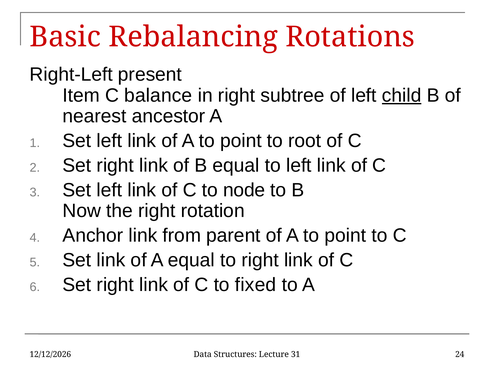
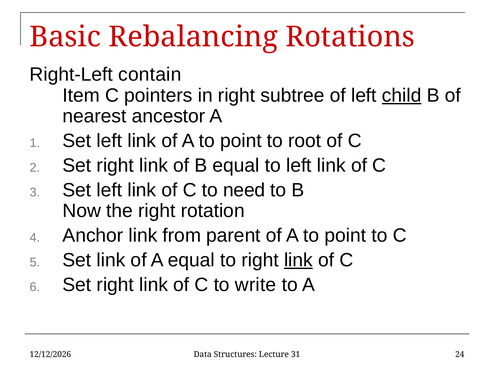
present: present -> contain
balance: balance -> pointers
node: node -> need
link at (298, 260) underline: none -> present
fixed: fixed -> write
